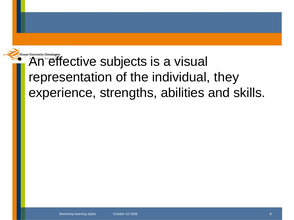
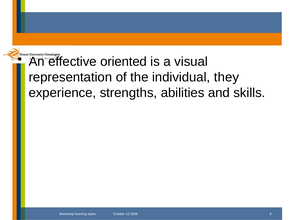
subjects: subjects -> oriented
